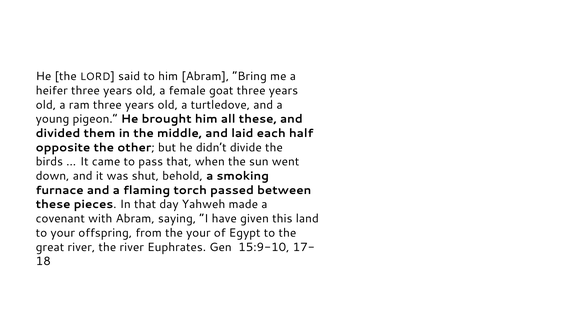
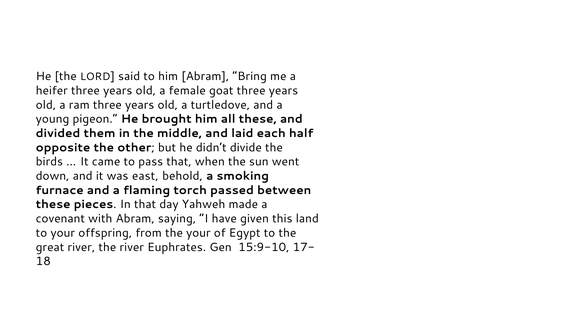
shut: shut -> east
